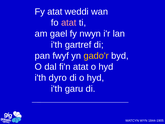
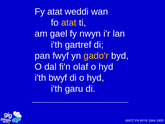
atat at (69, 23) colour: pink -> yellow
fi'n atat: atat -> olaf
dyro: dyro -> bwyf
